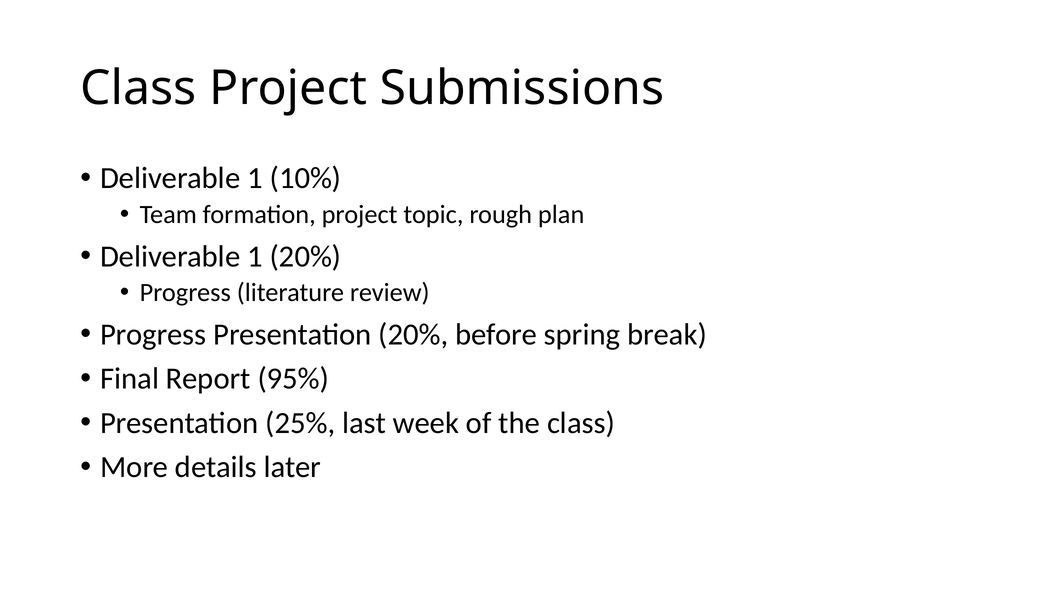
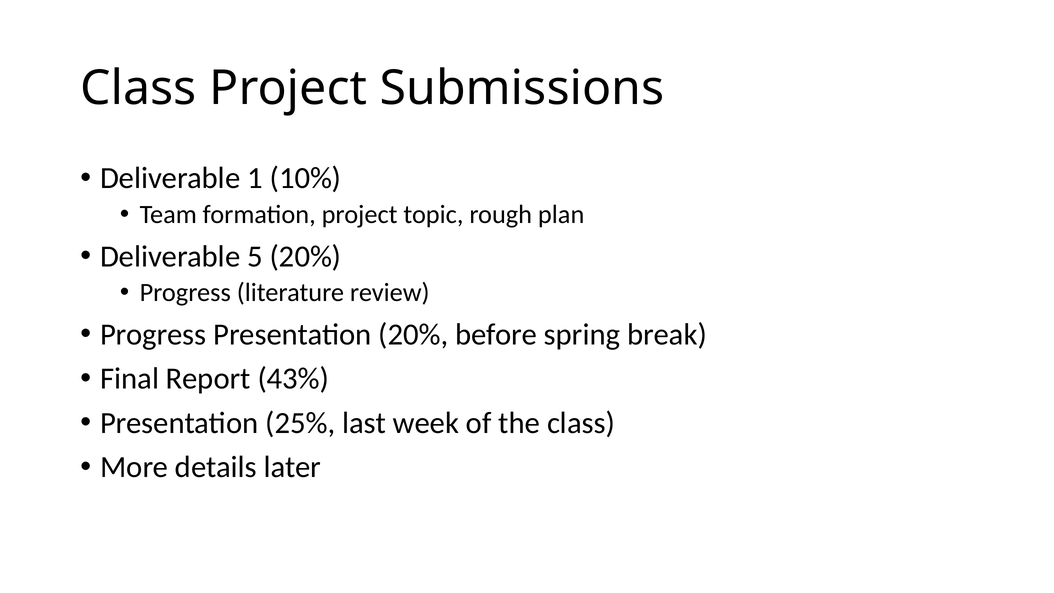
1 at (255, 256): 1 -> 5
95%: 95% -> 43%
